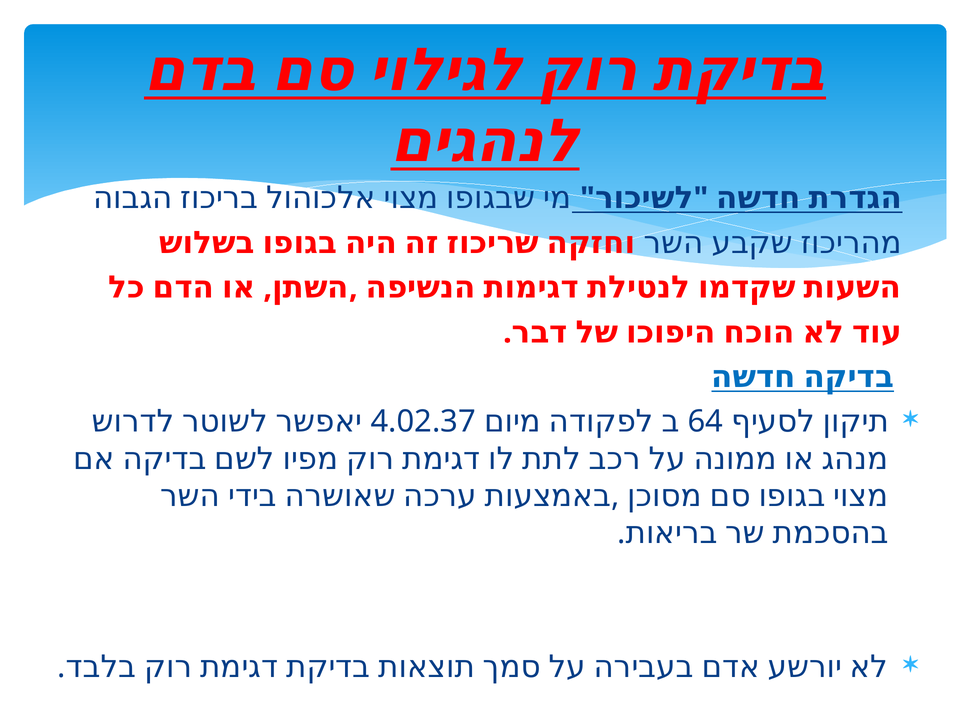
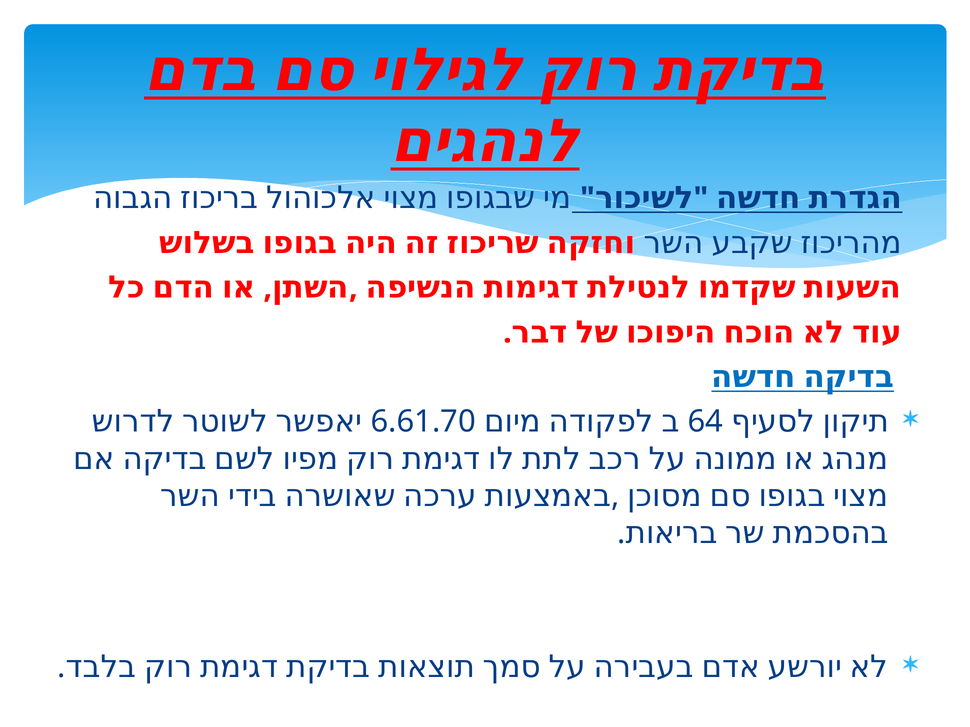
4.02.37: 4.02.37 -> 6.61.70
